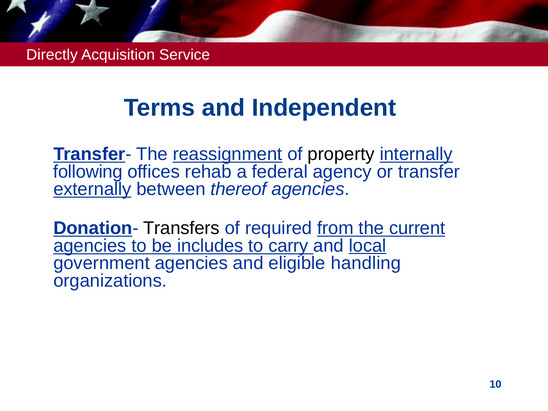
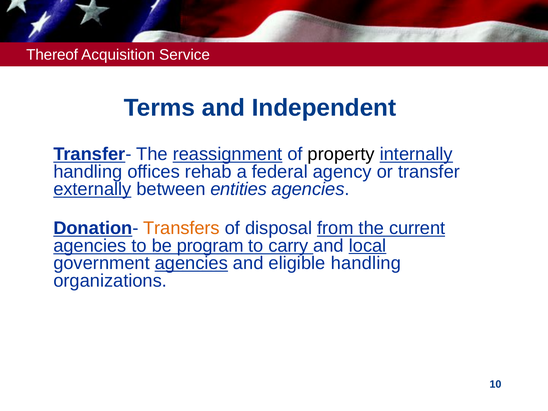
Directly: Directly -> Thereof
following at (88, 172): following -> handling
thereof: thereof -> entities
Transfers colour: black -> orange
required: required -> disposal
includes: includes -> program
agencies at (191, 263) underline: none -> present
